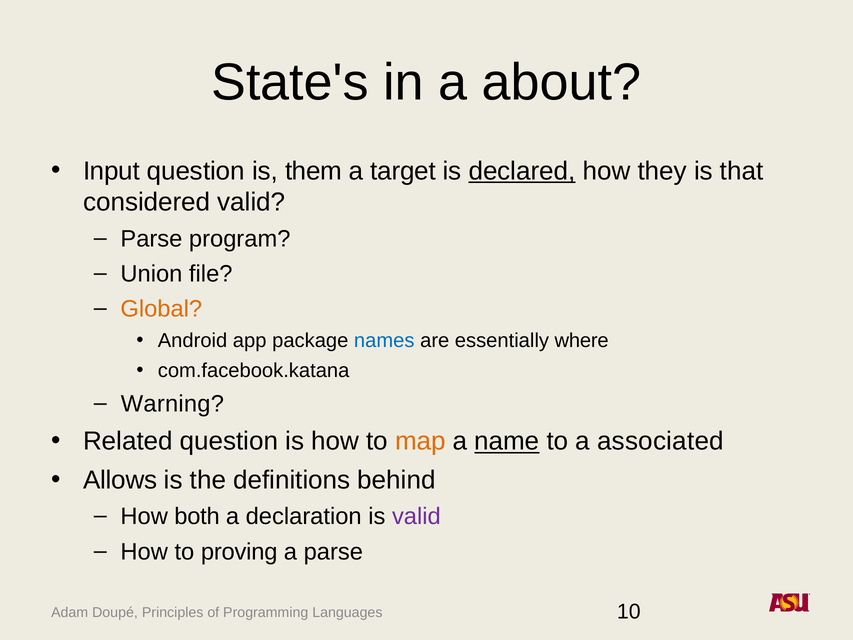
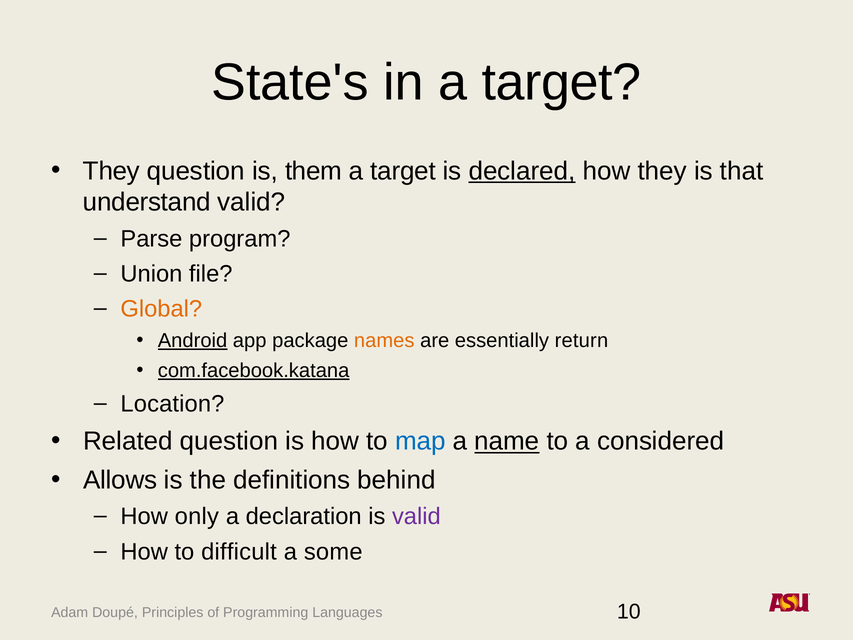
in a about: about -> target
Input at (111, 171): Input -> They
considered: considered -> understand
Android underline: none -> present
names colour: blue -> orange
where: where -> return
com.facebook.katana underline: none -> present
Warning: Warning -> Location
map colour: orange -> blue
associated: associated -> considered
both: both -> only
proving: proving -> difficult
a parse: parse -> some
